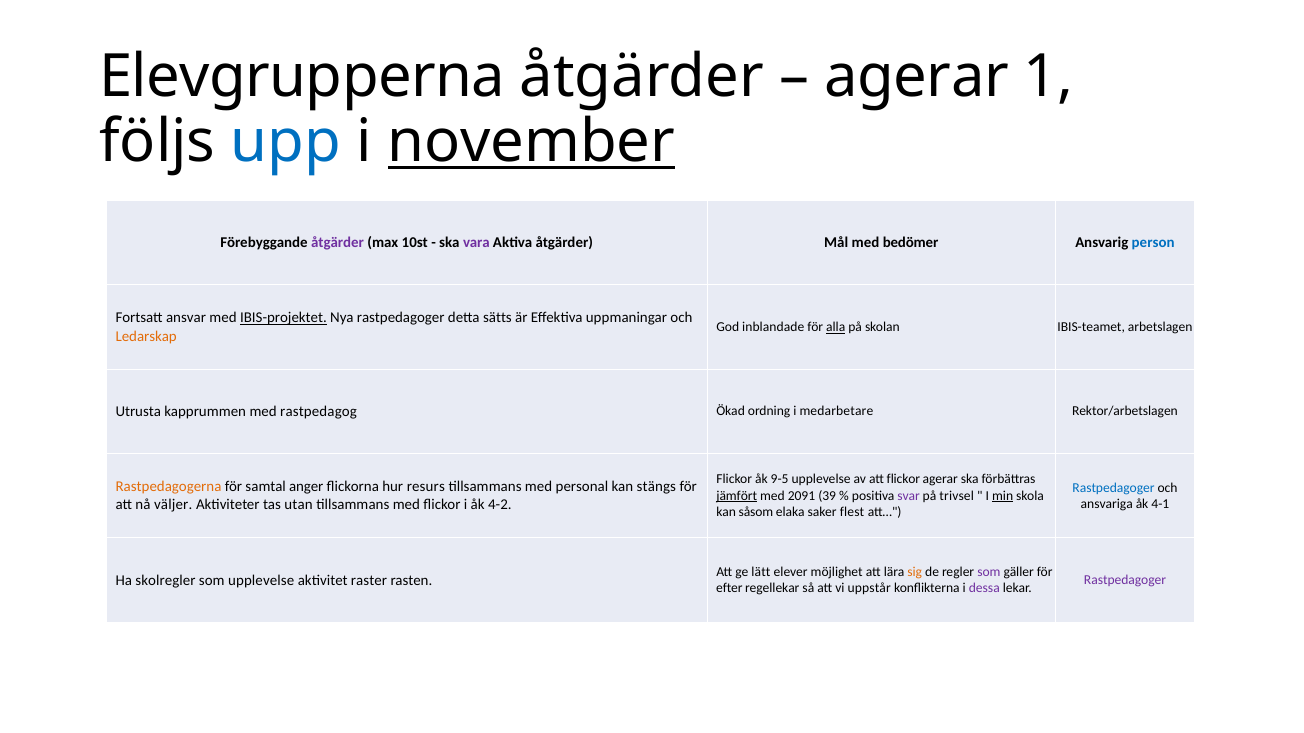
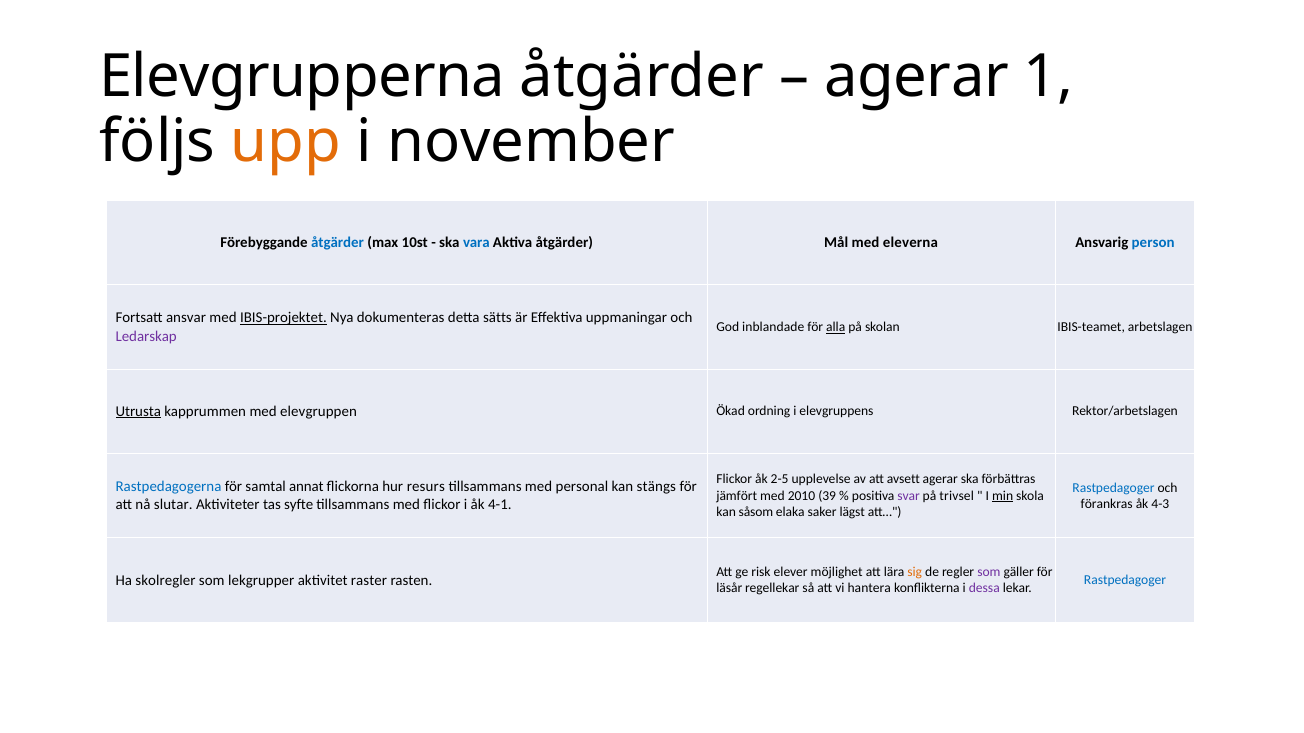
upp colour: blue -> orange
november underline: present -> none
åtgärder at (338, 243) colour: purple -> blue
vara colour: purple -> blue
bedömer: bedömer -> eleverna
Nya rastpedagoger: rastpedagoger -> dokumenteras
Ledarskap colour: orange -> purple
Utrusta underline: none -> present
rastpedagog: rastpedagog -> elevgruppen
medarbetare: medarbetare -> elevgruppens
9-5: 9-5 -> 2-5
att flickor: flickor -> avsett
Rastpedagogerna colour: orange -> blue
anger: anger -> annat
jämfört underline: present -> none
2091: 2091 -> 2010
ansvariga: ansvariga -> förankras
4-1: 4-1 -> 4-3
väljer: väljer -> slutar
utan: utan -> syfte
4-2: 4-2 -> 4-1
flest: flest -> lägst
lätt: lätt -> risk
som upplevelse: upplevelse -> lekgrupper
Rastpedagoger at (1125, 580) colour: purple -> blue
efter: efter -> läsår
uppstår: uppstår -> hantera
